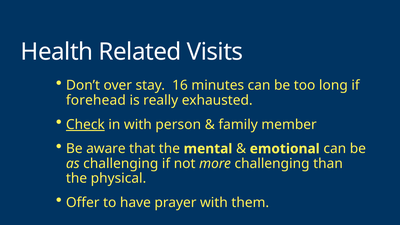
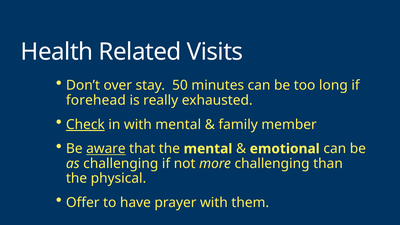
16: 16 -> 50
with person: person -> mental
aware underline: none -> present
